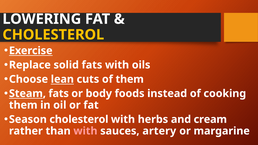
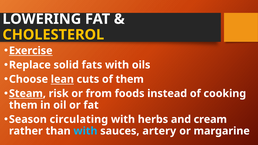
Steam fats: fats -> risk
body: body -> from
Season cholesterol: cholesterol -> circulating
with at (85, 131) colour: pink -> light blue
